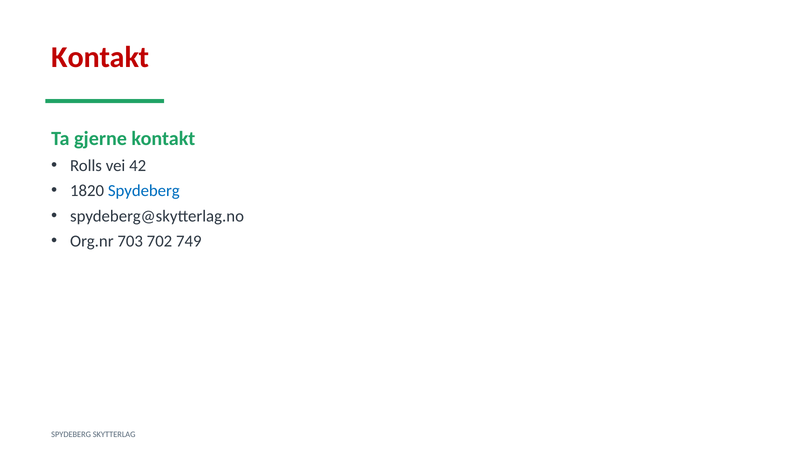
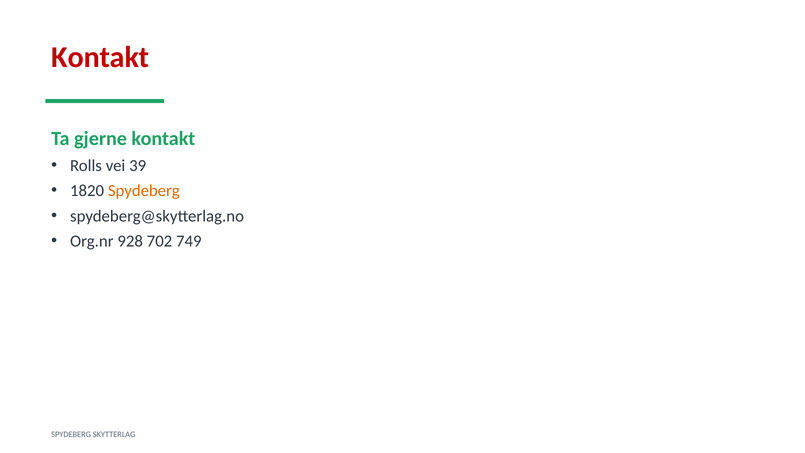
42: 42 -> 39
Spydeberg at (144, 191) colour: blue -> orange
703: 703 -> 928
